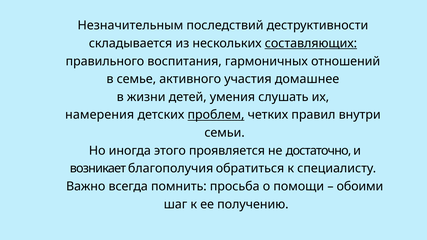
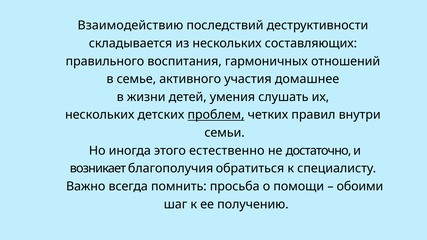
Незначительным: Незначительным -> Взаимодействию
составляющих underline: present -> none
намерения at (100, 115): намерения -> нескольких
проявляется: проявляется -> естественно
